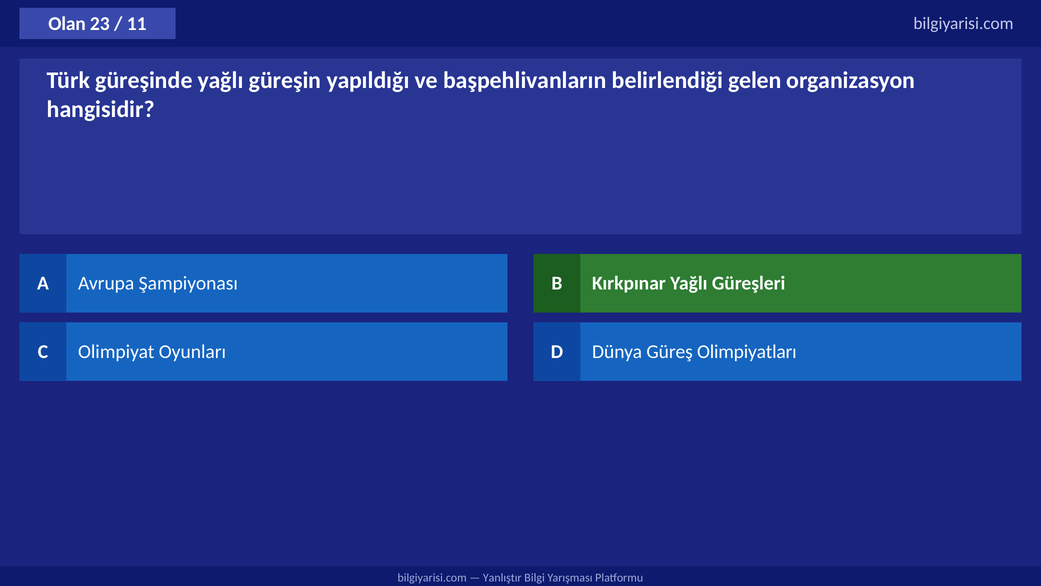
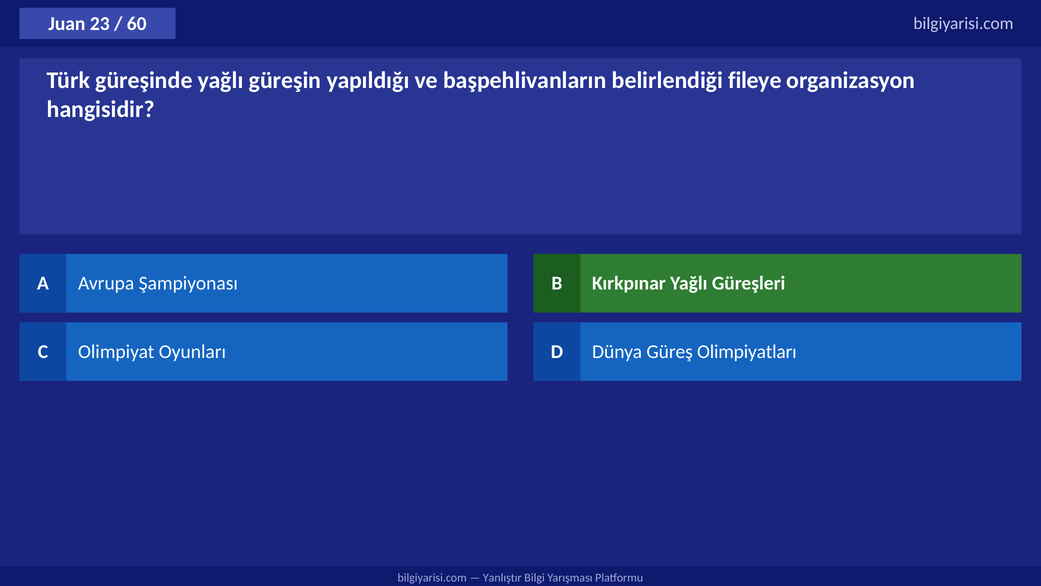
Olan: Olan -> Juan
11: 11 -> 60
gelen: gelen -> fileye
